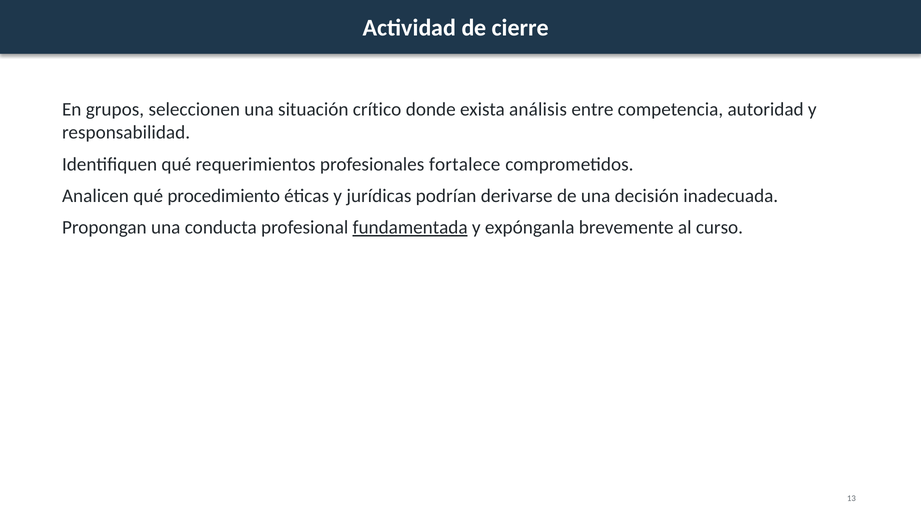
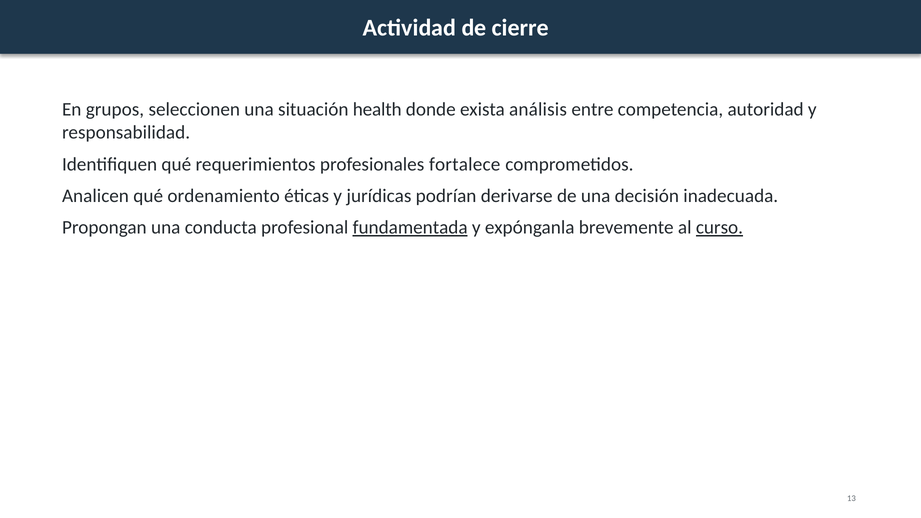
crítico: crítico -> health
procedimiento: procedimiento -> ordenamiento
curso underline: none -> present
